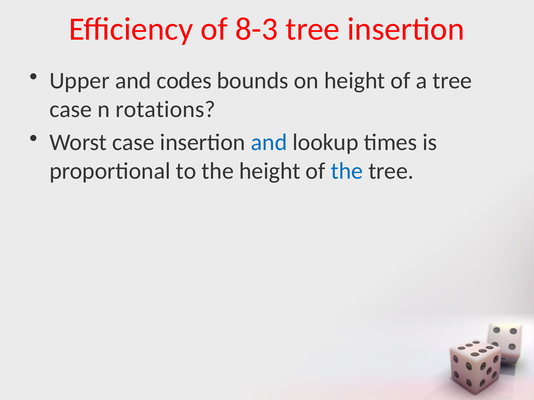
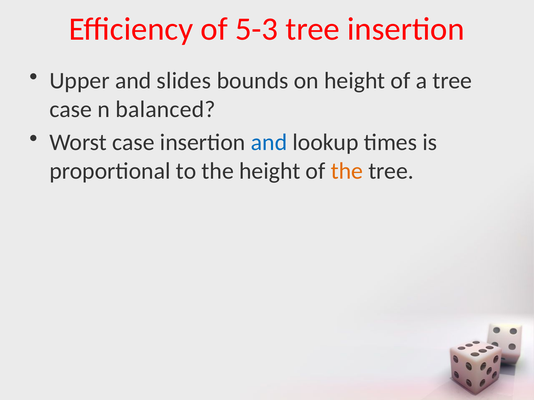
8-3: 8-3 -> 5-3
codes: codes -> slides
rotations: rotations -> balanced
the at (347, 171) colour: blue -> orange
